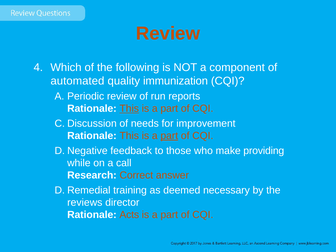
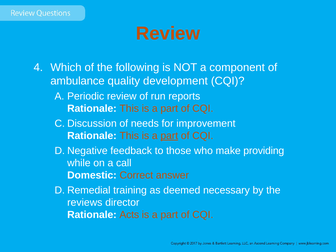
automated: automated -> ambulance
immunization: immunization -> development
This at (129, 109) underline: present -> none
Research: Research -> Domestic
